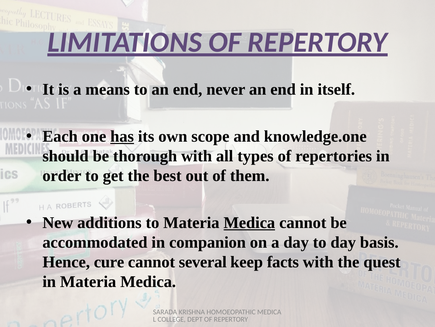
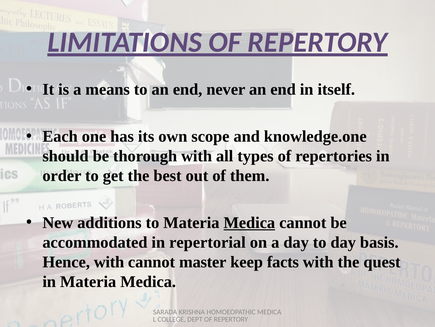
has underline: present -> none
companion: companion -> repertorial
Hence cure: cure -> with
several: several -> master
